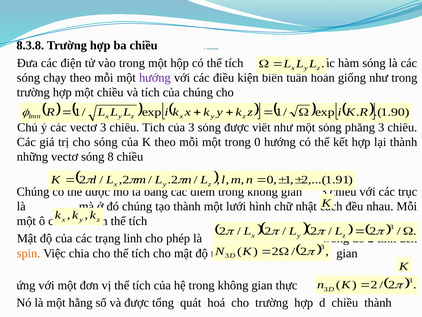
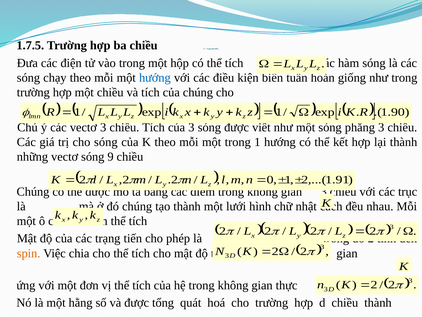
8.3.8: 8.3.8 -> 1.7.5
hướng at (155, 78) colour: purple -> blue
trong 0: 0 -> 1
8: 8 -> 9
linh: linh -> tiến
